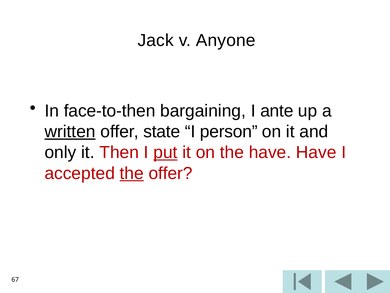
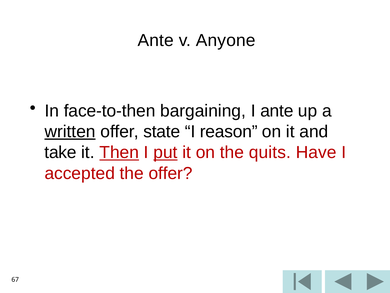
Jack at (156, 40): Jack -> Ante
person: person -> reason
only: only -> take
Then underline: none -> present
the have: have -> quits
the at (132, 173) underline: present -> none
